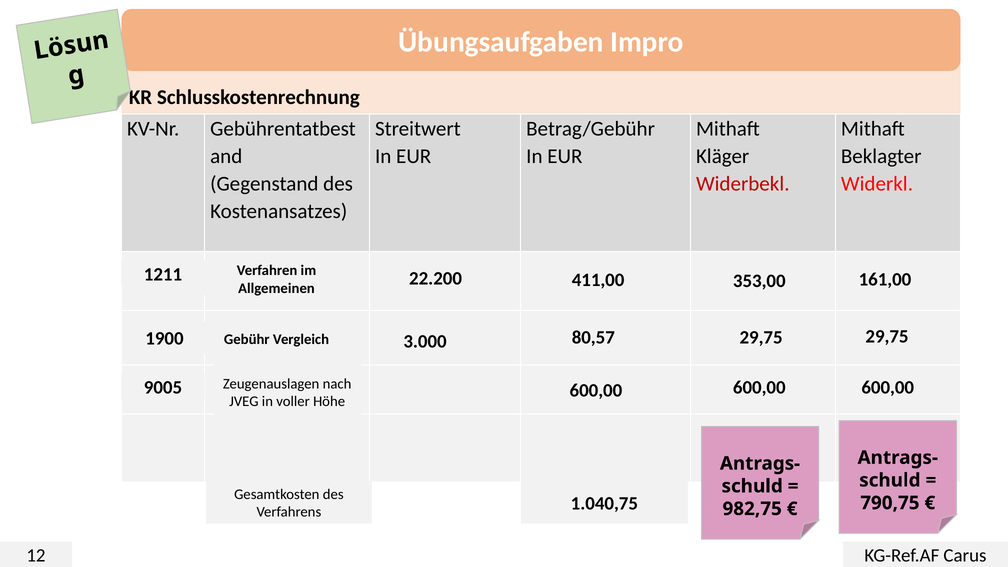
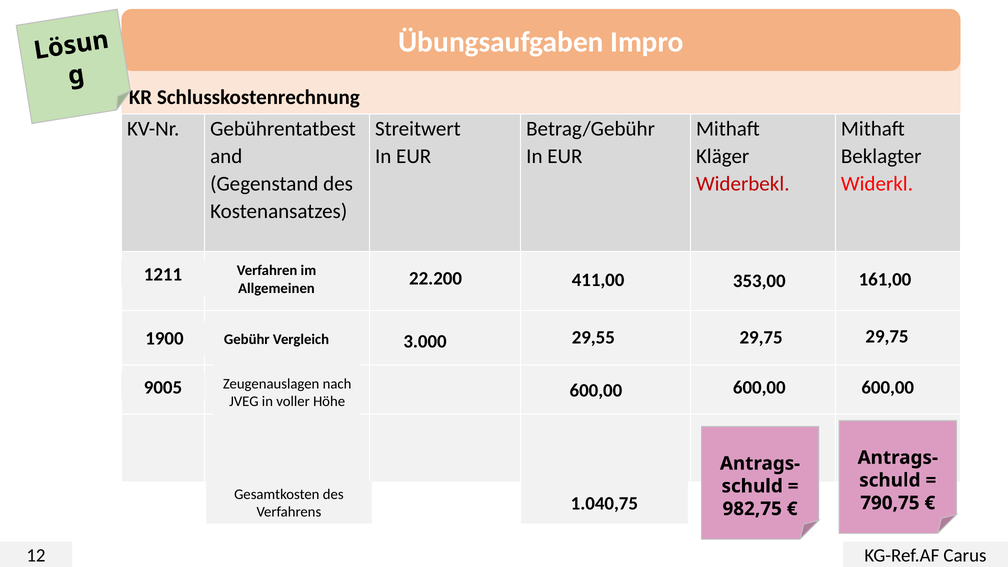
80,57: 80,57 -> 29,55
